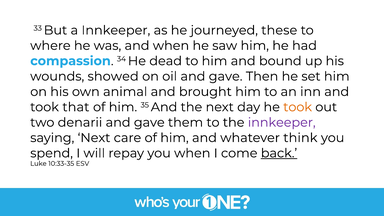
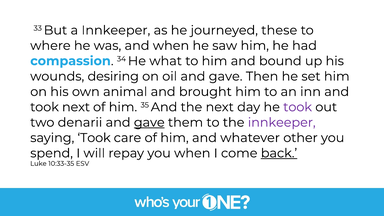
dead: dead -> what
showed: showed -> desiring
took that: that -> next
took at (298, 107) colour: orange -> purple
gave at (149, 122) underline: none -> present
saying Next: Next -> Took
think: think -> other
